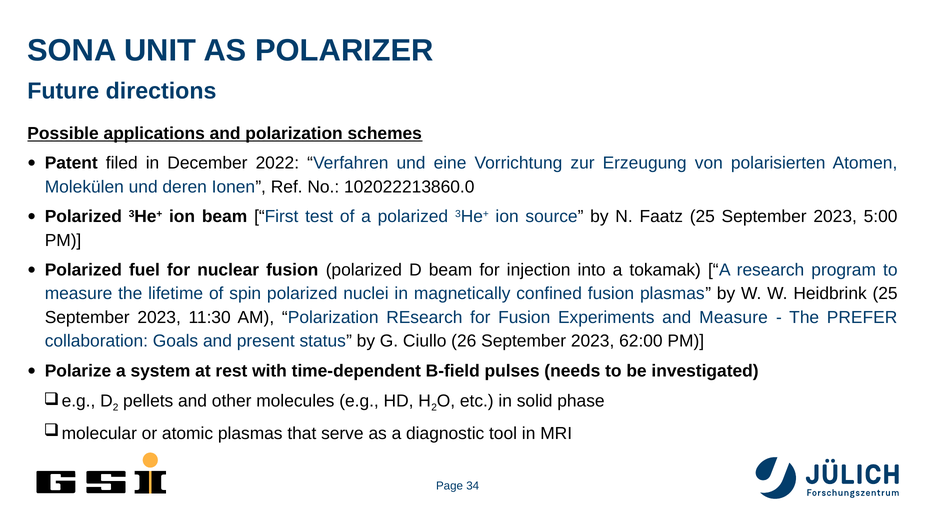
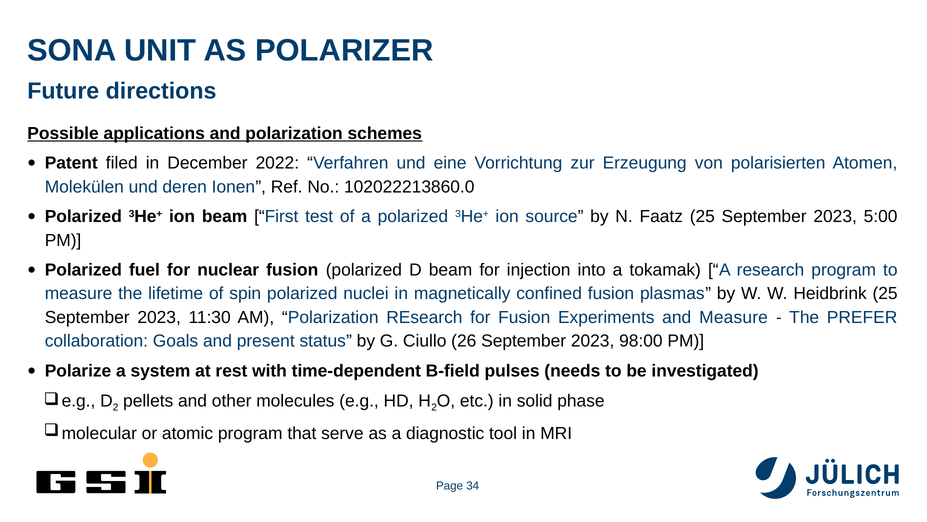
62:00: 62:00 -> 98:00
atomic plasmas: plasmas -> program
